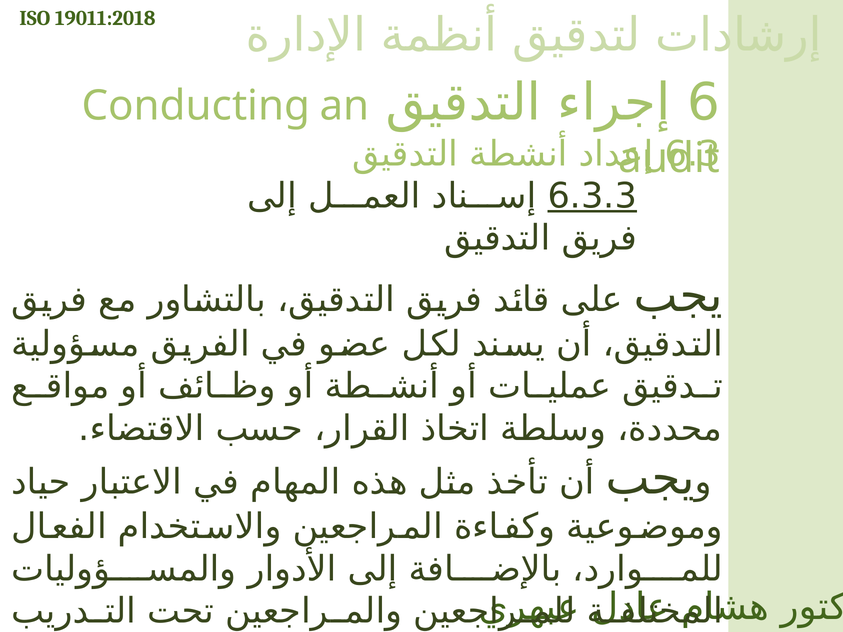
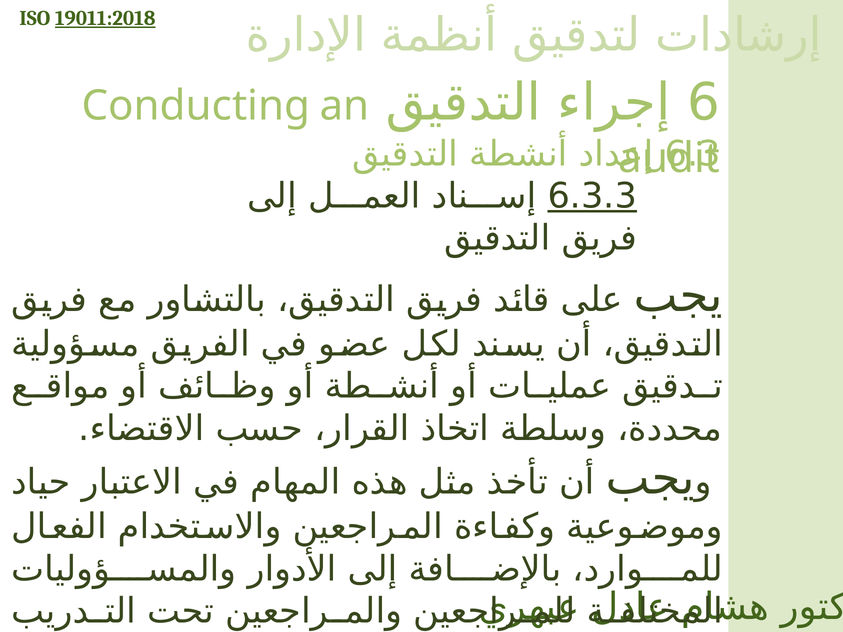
19011:2018 underline: none -> present
